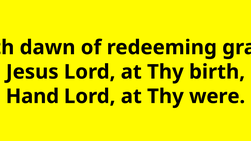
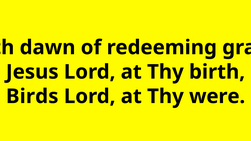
Hand: Hand -> Birds
